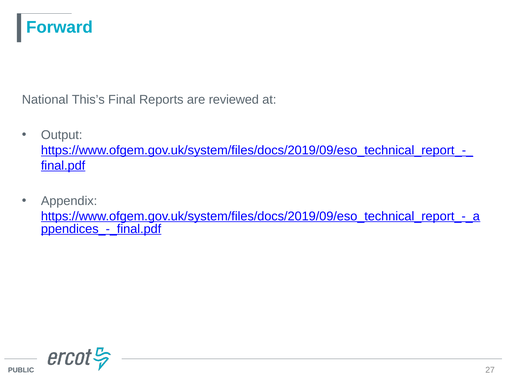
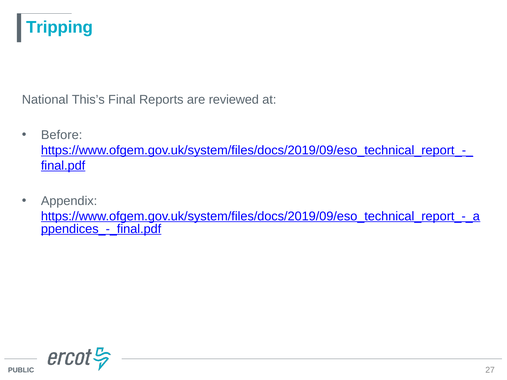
Forward: Forward -> Tripping
Output: Output -> Before
